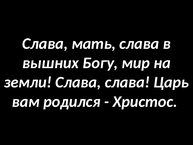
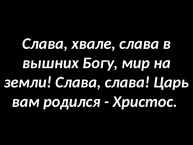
мать: мать -> хвале
